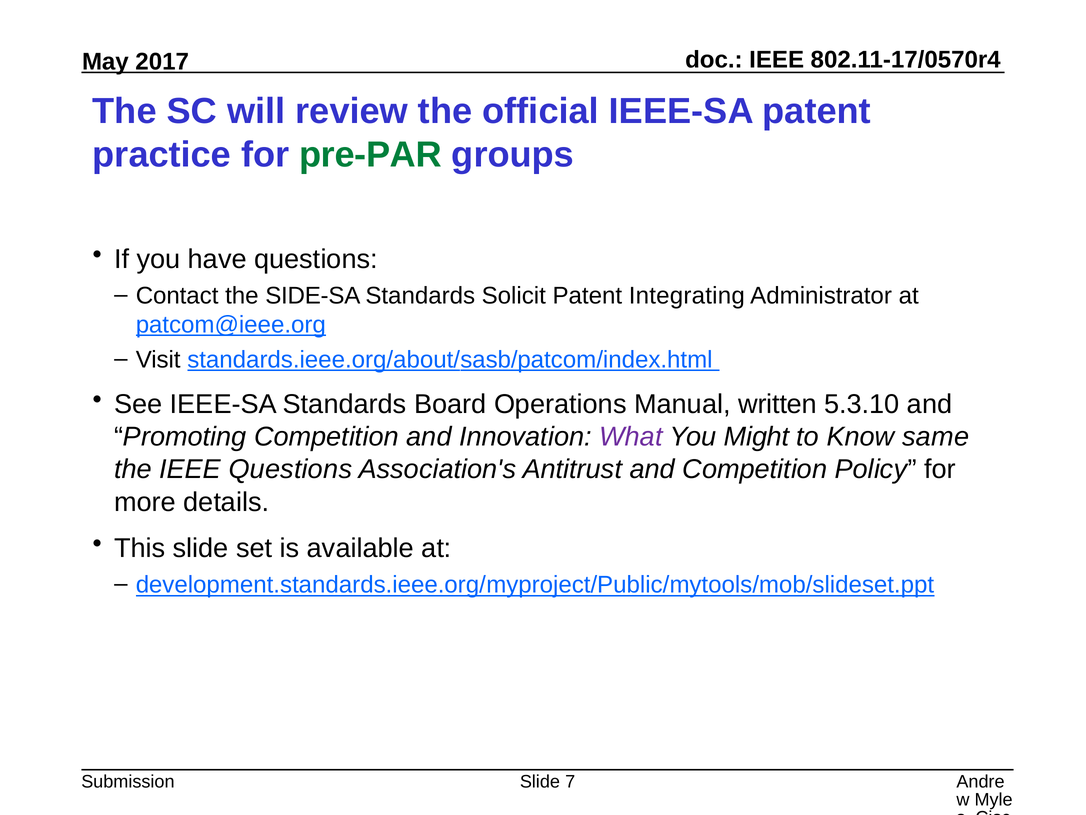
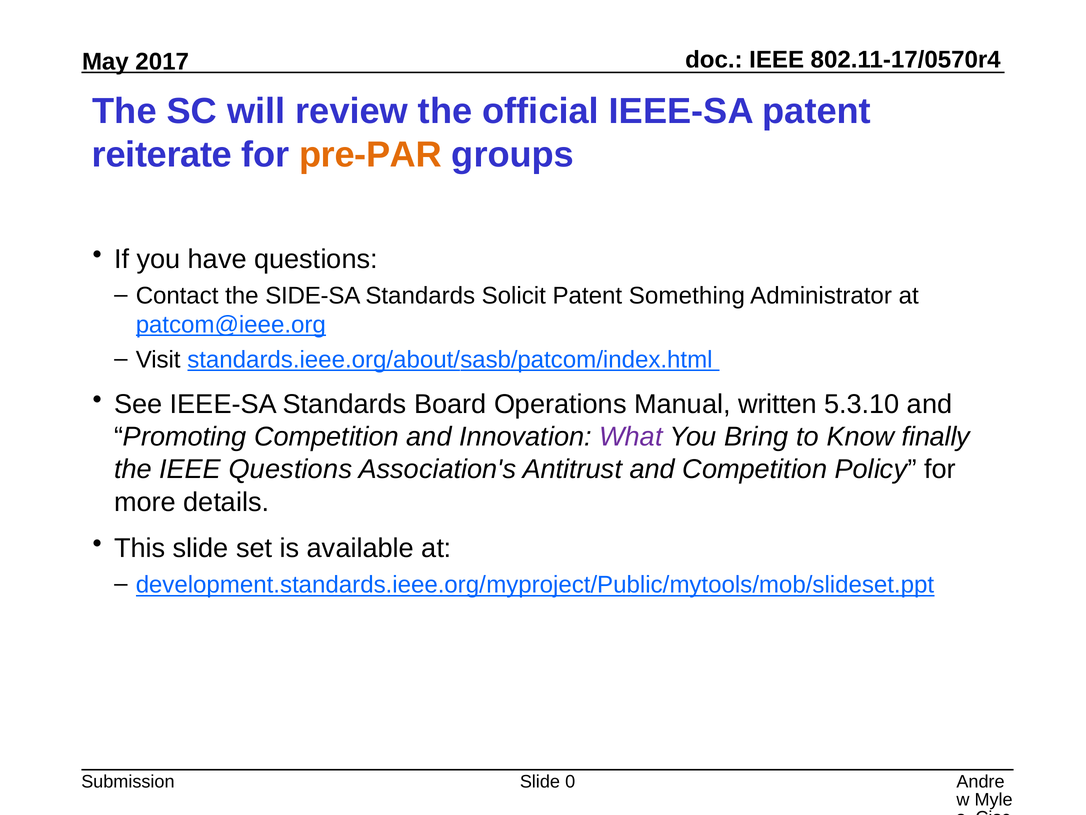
practice: practice -> reiterate
pre-PAR colour: green -> orange
Integrating: Integrating -> Something
Might: Might -> Bring
same: same -> finally
7: 7 -> 0
